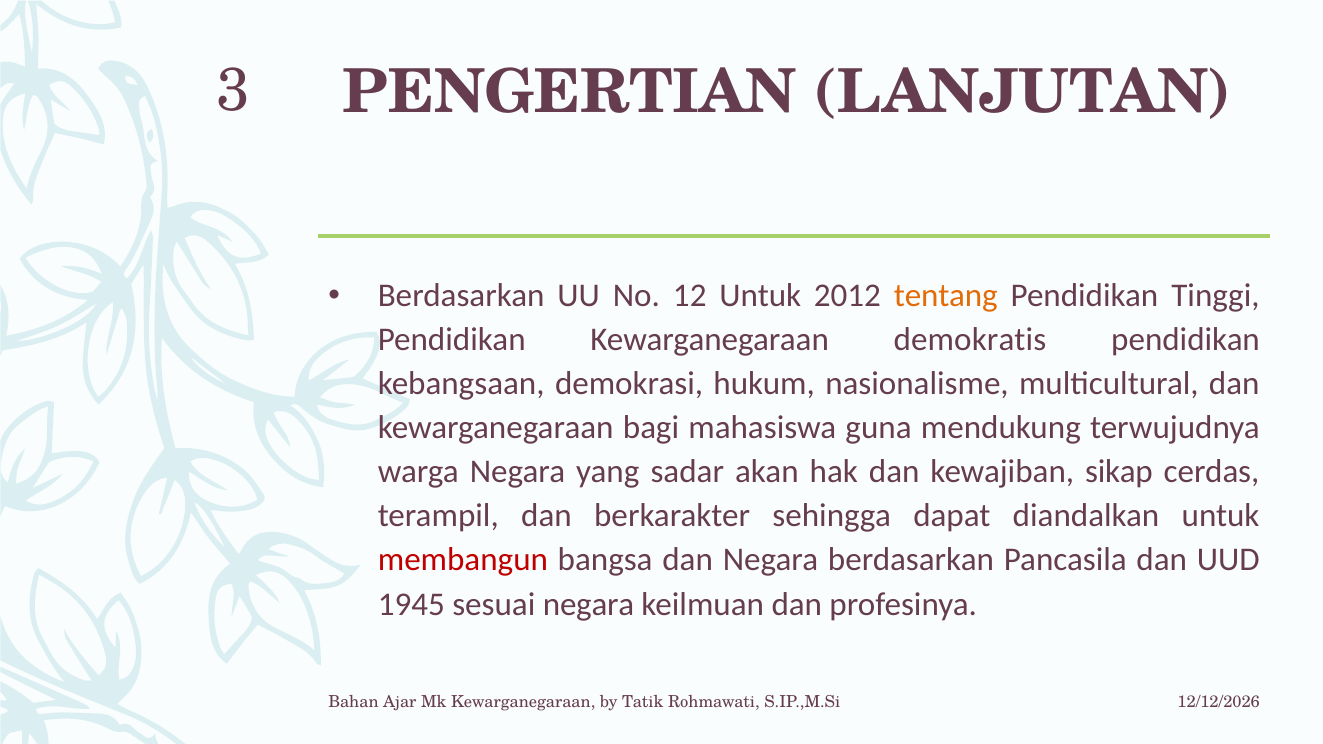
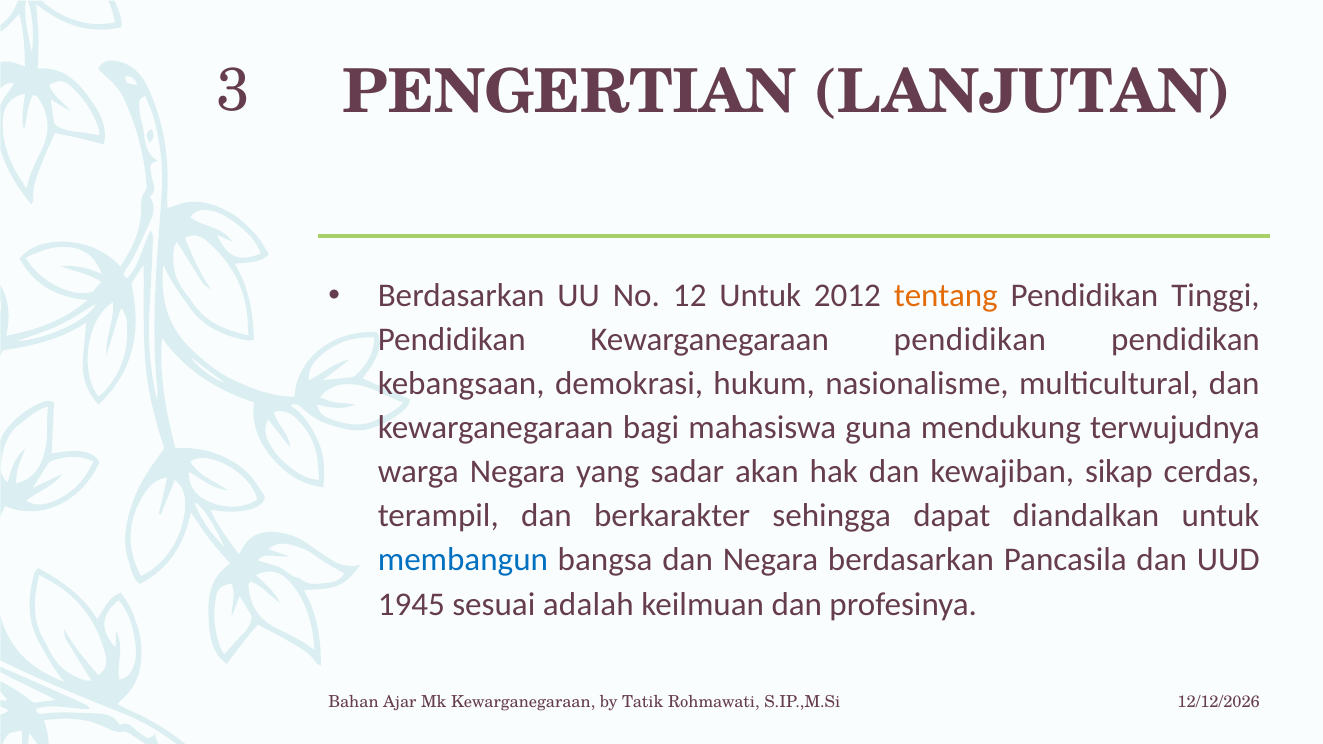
Kewarganegaraan demokratis: demokratis -> pendidikan
membangun colour: red -> blue
sesuai negara: negara -> adalah
